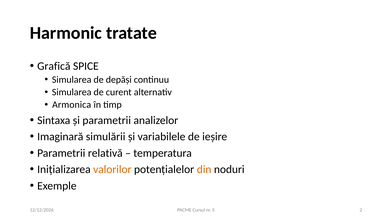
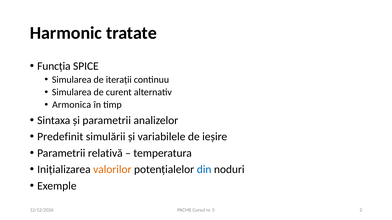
Grafică: Grafică -> Funcția
depăși: depăși -> iterații
Imaginară: Imaginară -> Predefinit
din colour: orange -> blue
